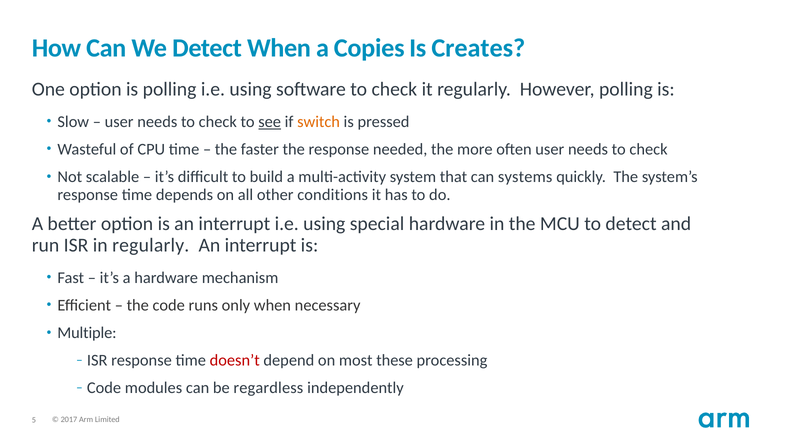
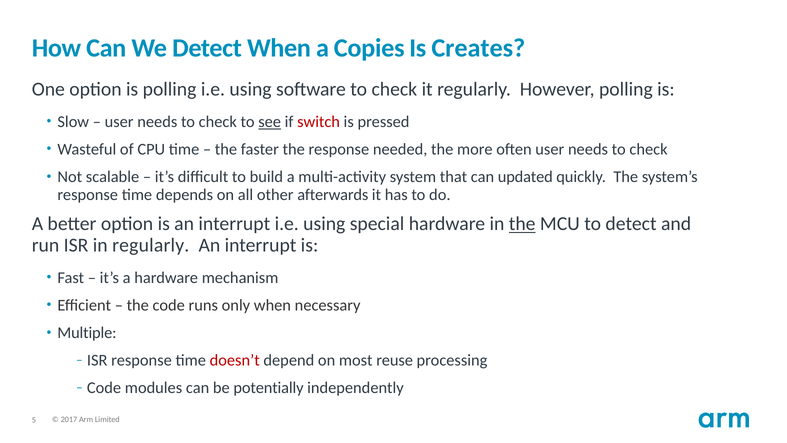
switch colour: orange -> red
systems: systems -> updated
conditions: conditions -> afterwards
the at (522, 224) underline: none -> present
these: these -> reuse
regardless: regardless -> potentially
